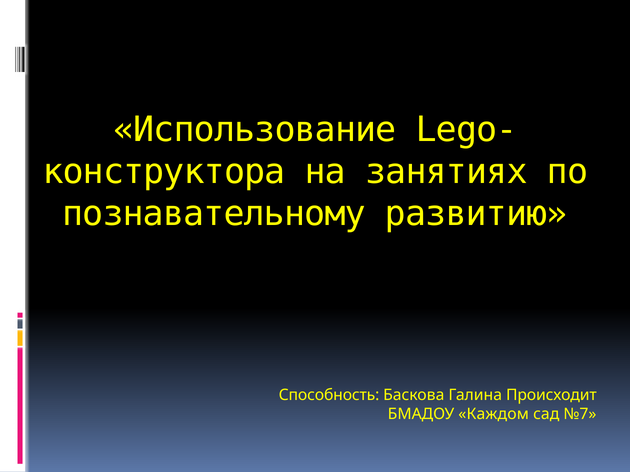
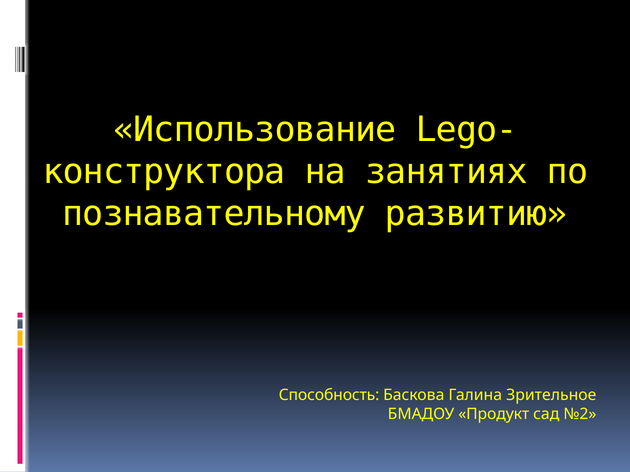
Происходит: Происходит -> Зрительное
Каждом: Каждом -> Продукт
№7: №7 -> №2
